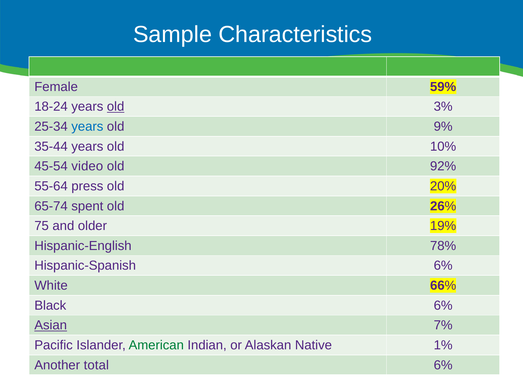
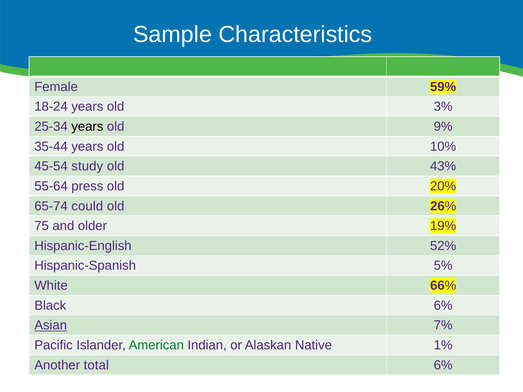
old at (116, 107) underline: present -> none
years at (87, 127) colour: blue -> black
video: video -> study
92%: 92% -> 43%
spent: spent -> could
78%: 78% -> 52%
Hispanic-Spanish 6%: 6% -> 5%
